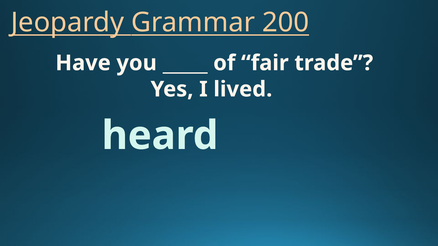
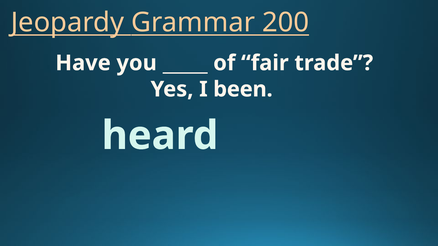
lived: lived -> been
